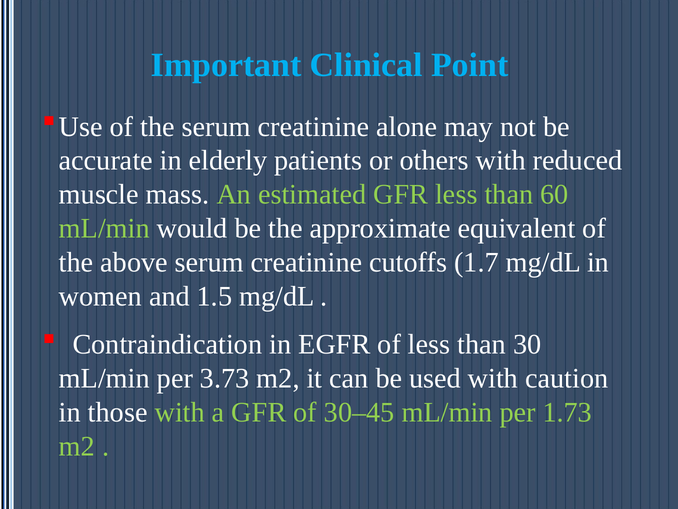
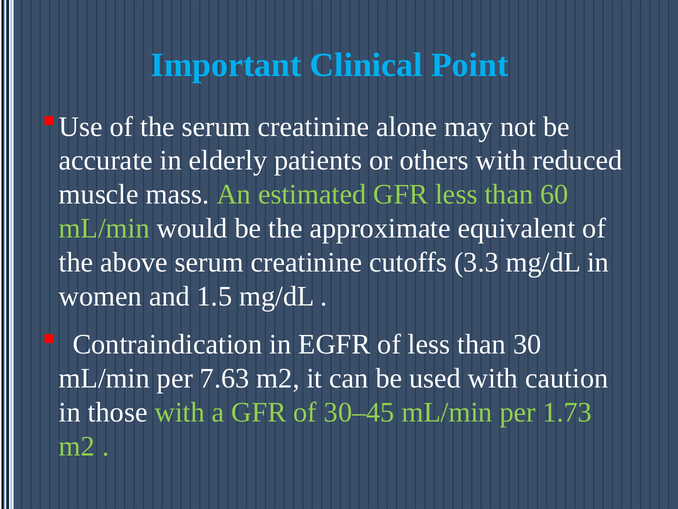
1.7: 1.7 -> 3.3
3.73: 3.73 -> 7.63
